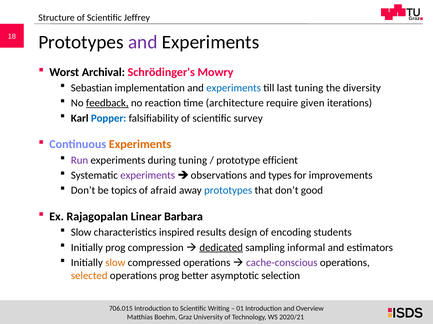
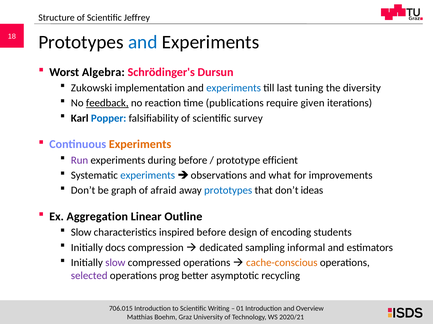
and at (143, 42) colour: purple -> blue
Archival: Archival -> Algebra
Mowry: Mowry -> Dursun
Sebastian: Sebastian -> Zukowski
architecture: architecture -> publications
during tuning: tuning -> before
experiments at (148, 176) colour: purple -> blue
types: types -> what
topics: topics -> graph
good: good -> ideas
Rajagopalan: Rajagopalan -> Aggregation
Barbara: Barbara -> Outline
inspired results: results -> before
Initially prog: prog -> docs
dedicated underline: present -> none
slow at (115, 263) colour: orange -> purple
cache-conscious colour: purple -> orange
selected colour: orange -> purple
selection: selection -> recycling
